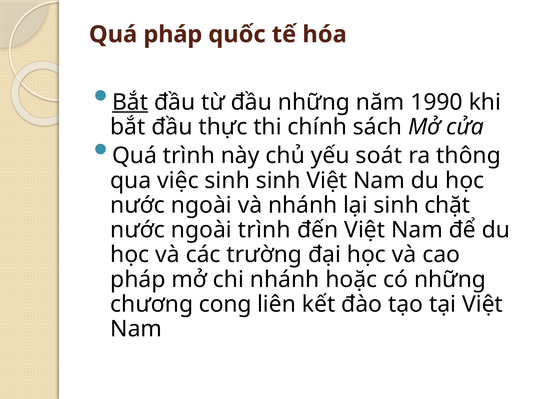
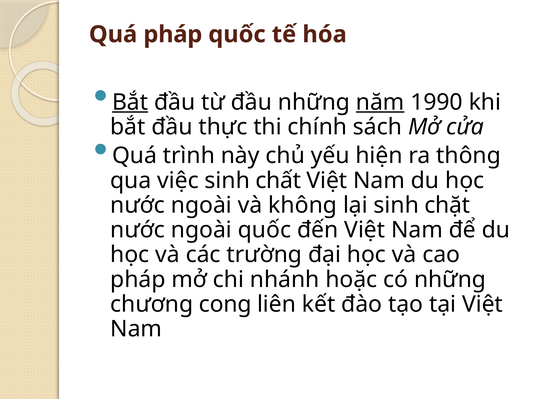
năm underline: none -> present
soát: soát -> hiện
sinh sinh: sinh -> chất
và nhánh: nhánh -> không
ngoài trình: trình -> quốc
